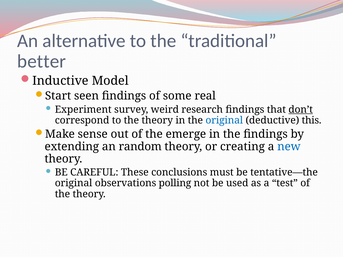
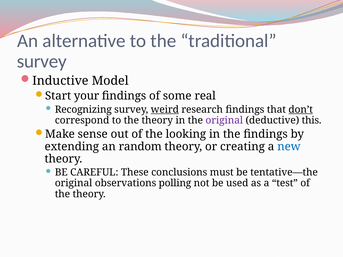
better at (42, 61): better -> survey
seen: seen -> your
Experiment: Experiment -> Recognizing
weird underline: none -> present
original at (224, 120) colour: blue -> purple
emerge: emerge -> looking
